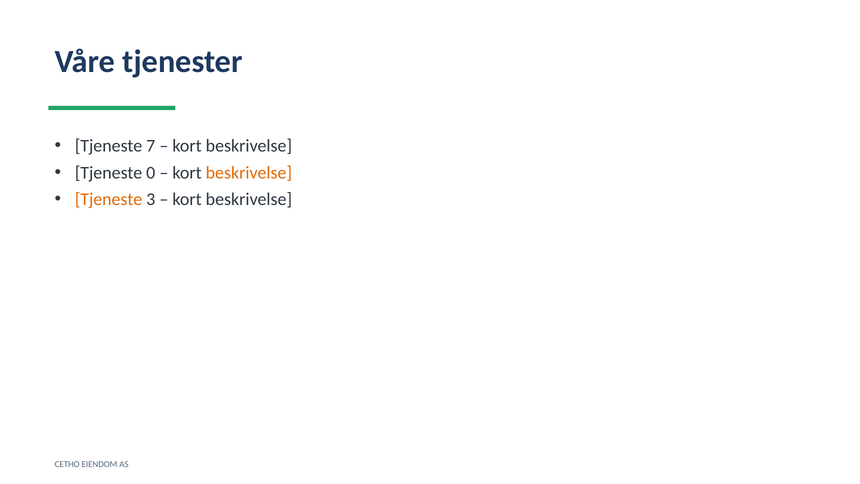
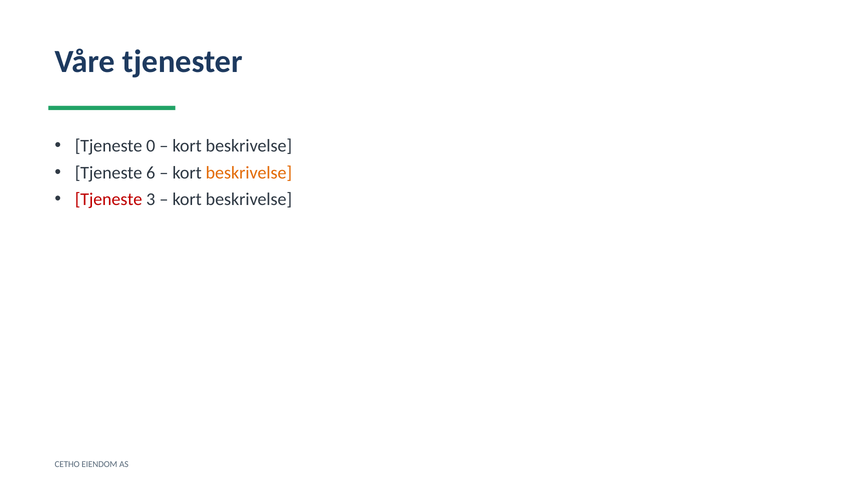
7: 7 -> 0
0: 0 -> 6
Tjeneste at (109, 199) colour: orange -> red
